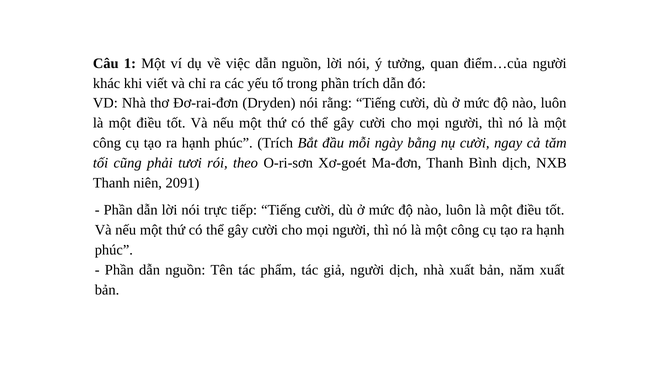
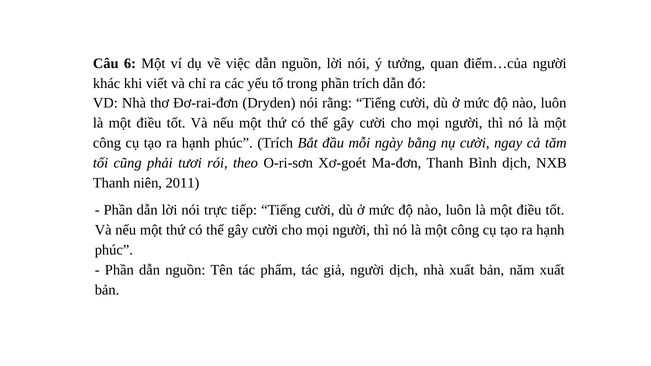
1: 1 -> 6
2091: 2091 -> 2011
